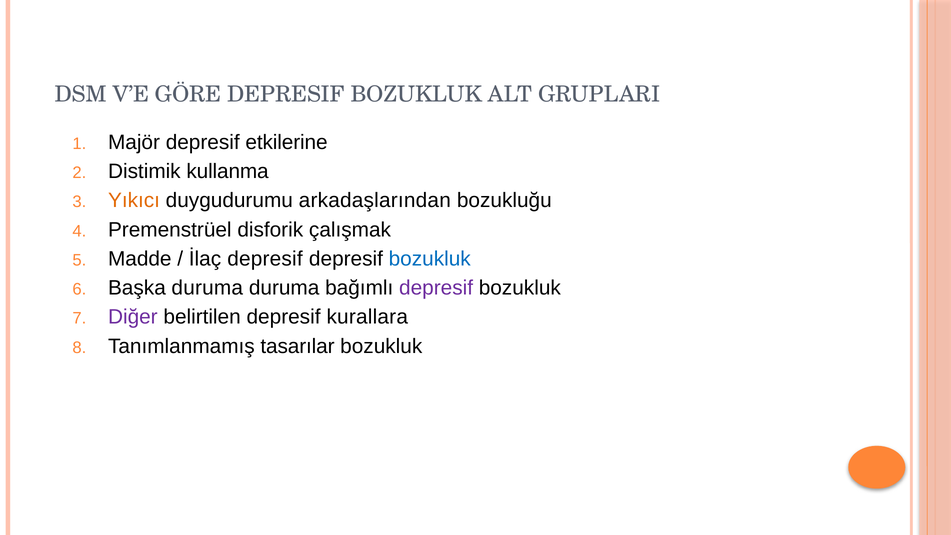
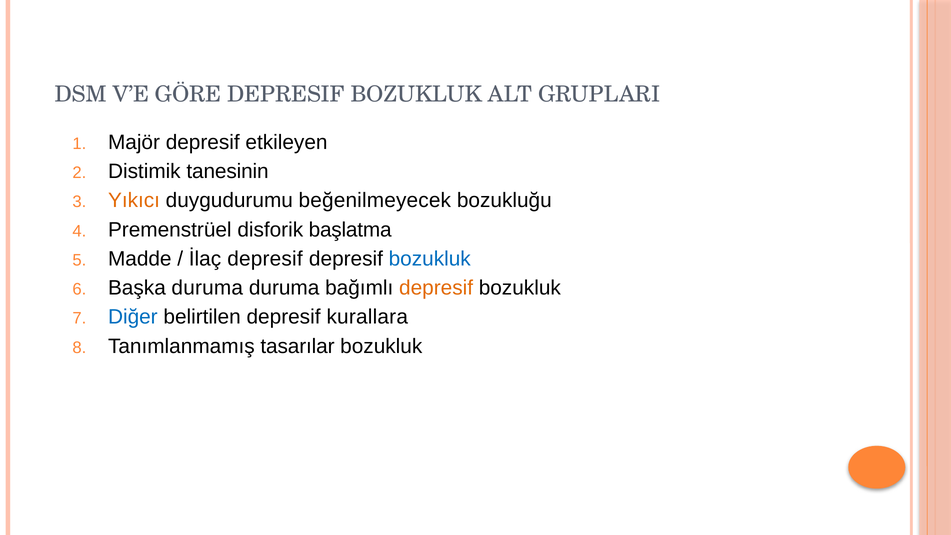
etkilerine: etkilerine -> etkileyen
kullanma: kullanma -> tanesinin
arkadaşlarından: arkadaşlarından -> beğenilmeyecek
çalışmak: çalışmak -> başlatma
depresif at (436, 288) colour: purple -> orange
Diğer colour: purple -> blue
